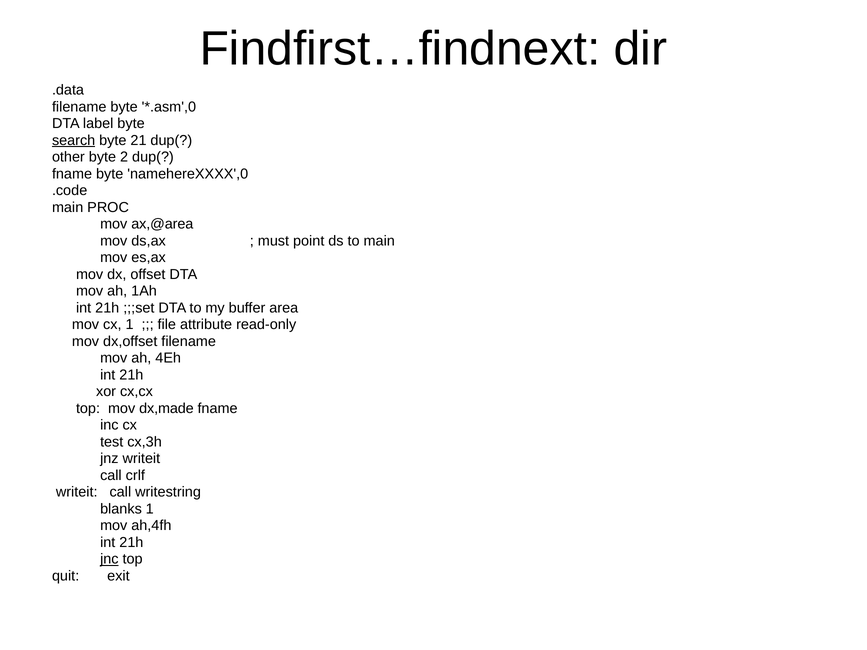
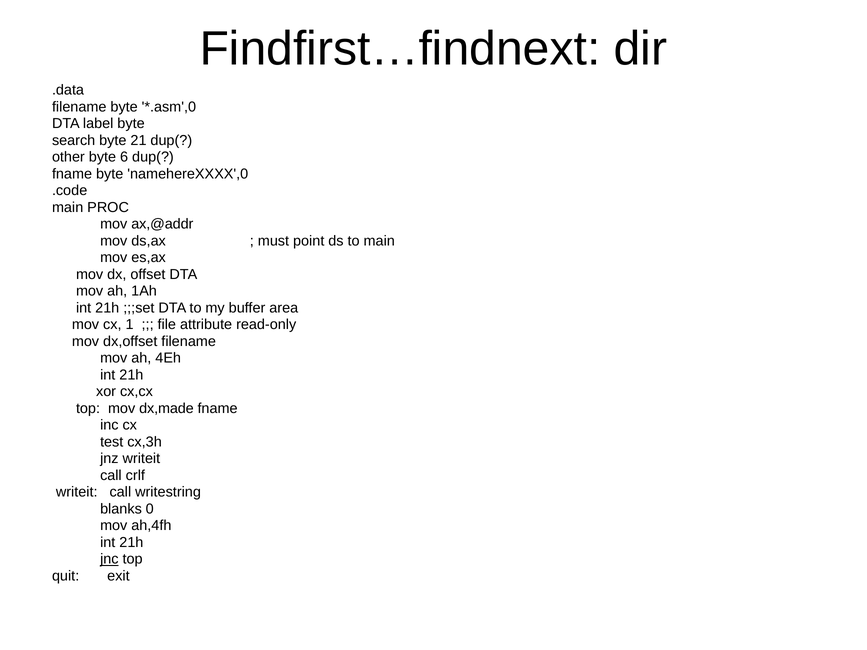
search underline: present -> none
2: 2 -> 6
ax,@area: ax,@area -> ax,@addr
blanks 1: 1 -> 0
